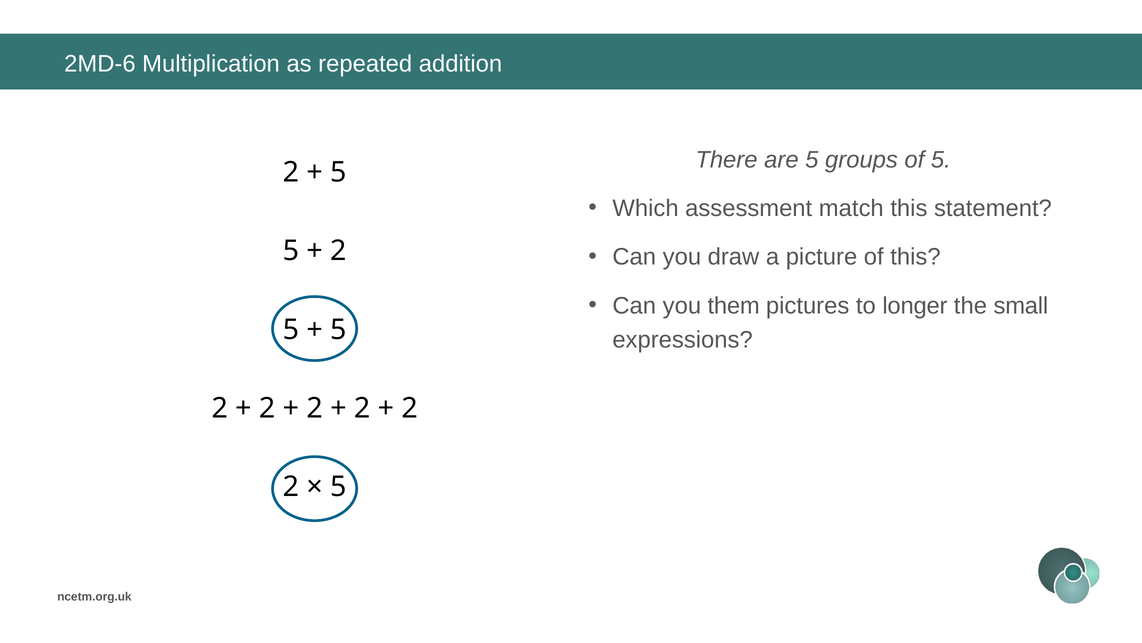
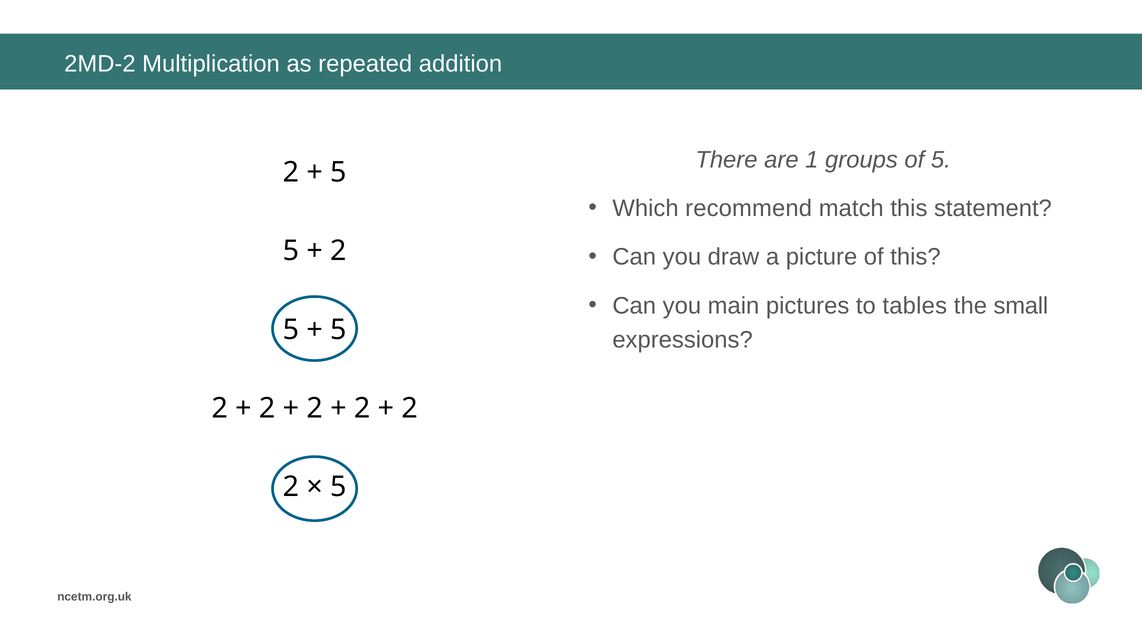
2MD-6: 2MD-6 -> 2MD-2
are 5: 5 -> 1
assessment: assessment -> recommend
them: them -> main
longer: longer -> tables
